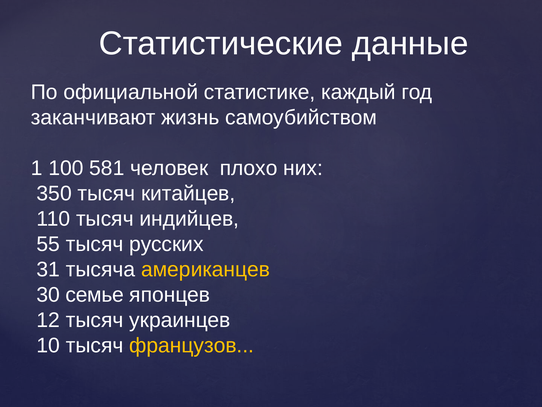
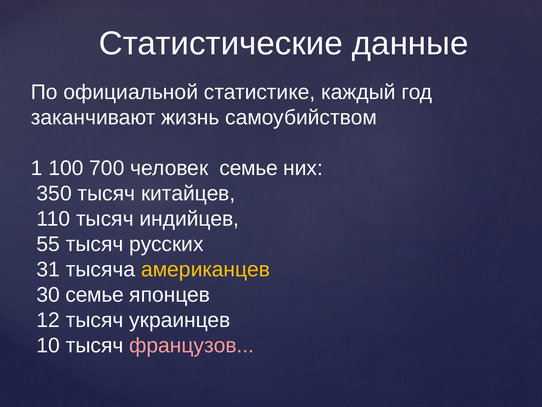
581: 581 -> 700
человек плохо: плохо -> семье
французов colour: yellow -> pink
